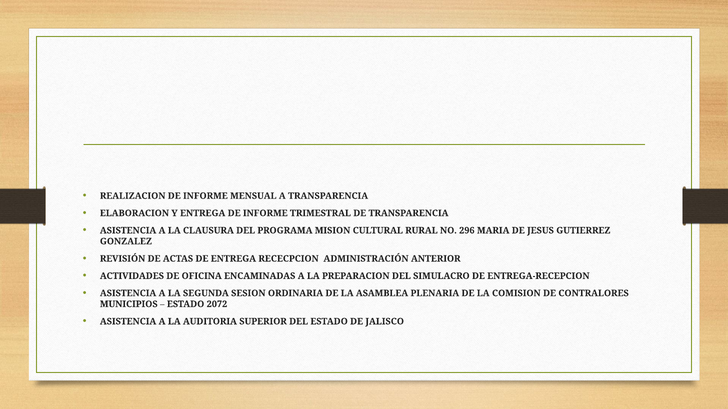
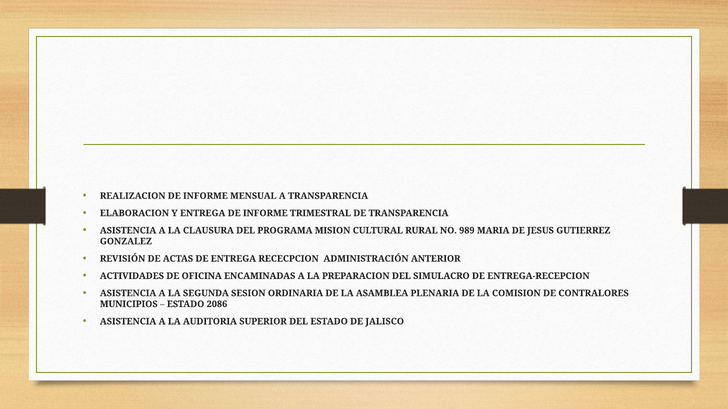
296: 296 -> 989
2072: 2072 -> 2086
